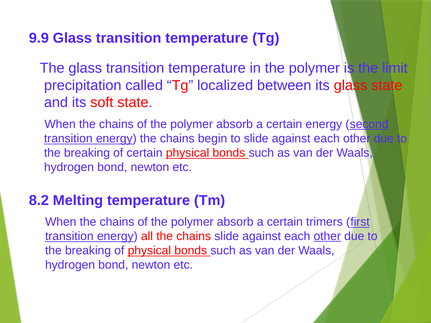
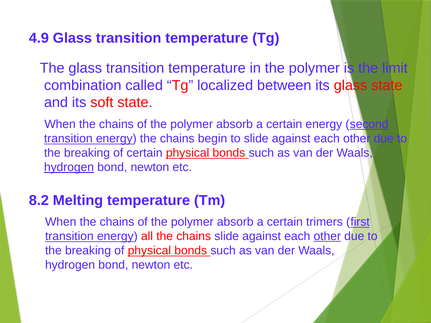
9.9: 9.9 -> 4.9
precipitation: precipitation -> combination
hydrogen at (69, 167) underline: none -> present
